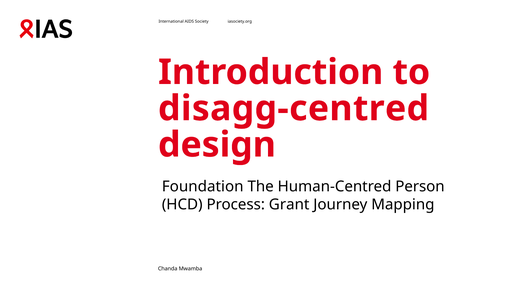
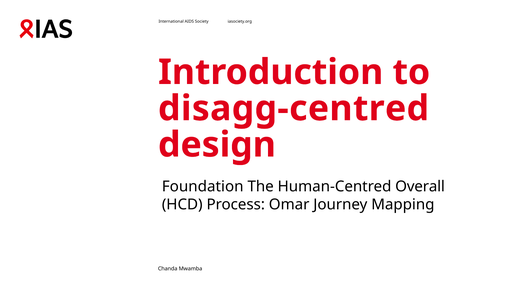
Person: Person -> Overall
Grant: Grant -> Omar
